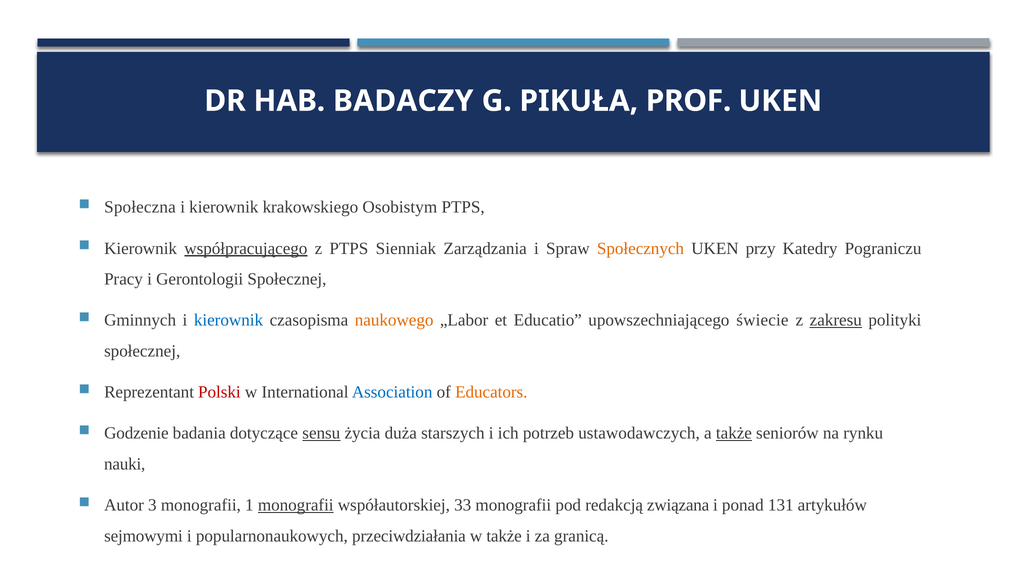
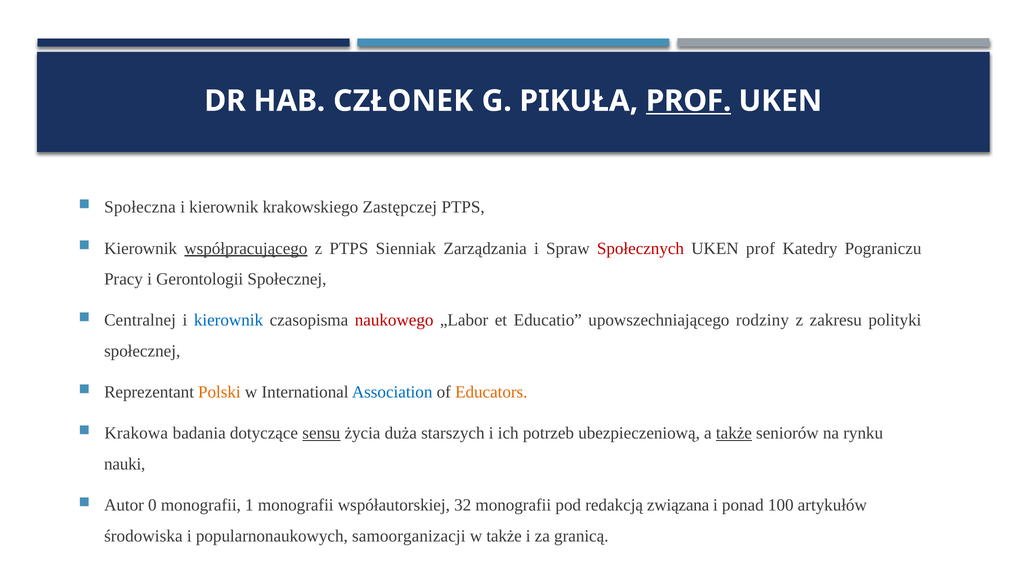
BADACZY: BADACZY -> CZŁONEK
PROF at (689, 101) underline: none -> present
Osobistym: Osobistym -> Zastępczej
Społecznych colour: orange -> red
UKEN przy: przy -> prof
Gminnych: Gminnych -> Centralnej
naukowego colour: orange -> red
świecie: świecie -> rodziny
zakresu underline: present -> none
Polski colour: red -> orange
Godzenie: Godzenie -> Krakowa
ustawodawczych: ustawodawczych -> ubezpieczeniową
3: 3 -> 0
monografii at (296, 505) underline: present -> none
33: 33 -> 32
131: 131 -> 100
sejmowymi: sejmowymi -> środowiska
przeciwdziałania: przeciwdziałania -> samoorganizacji
